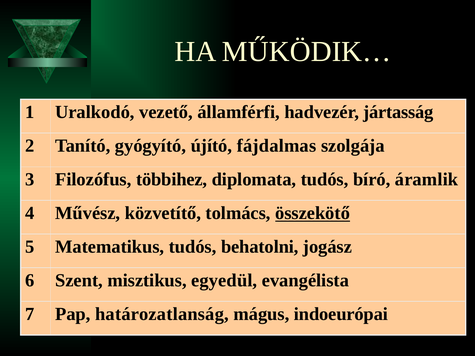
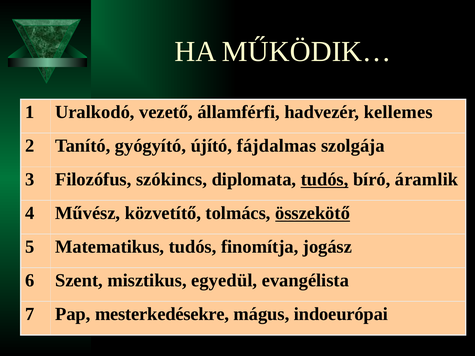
jártasság: jártasság -> kellemes
többihez: többihez -> szókincs
tudós at (325, 180) underline: none -> present
behatolni: behatolni -> finomítja
határozatlanság: határozatlanság -> mesterkedésekre
